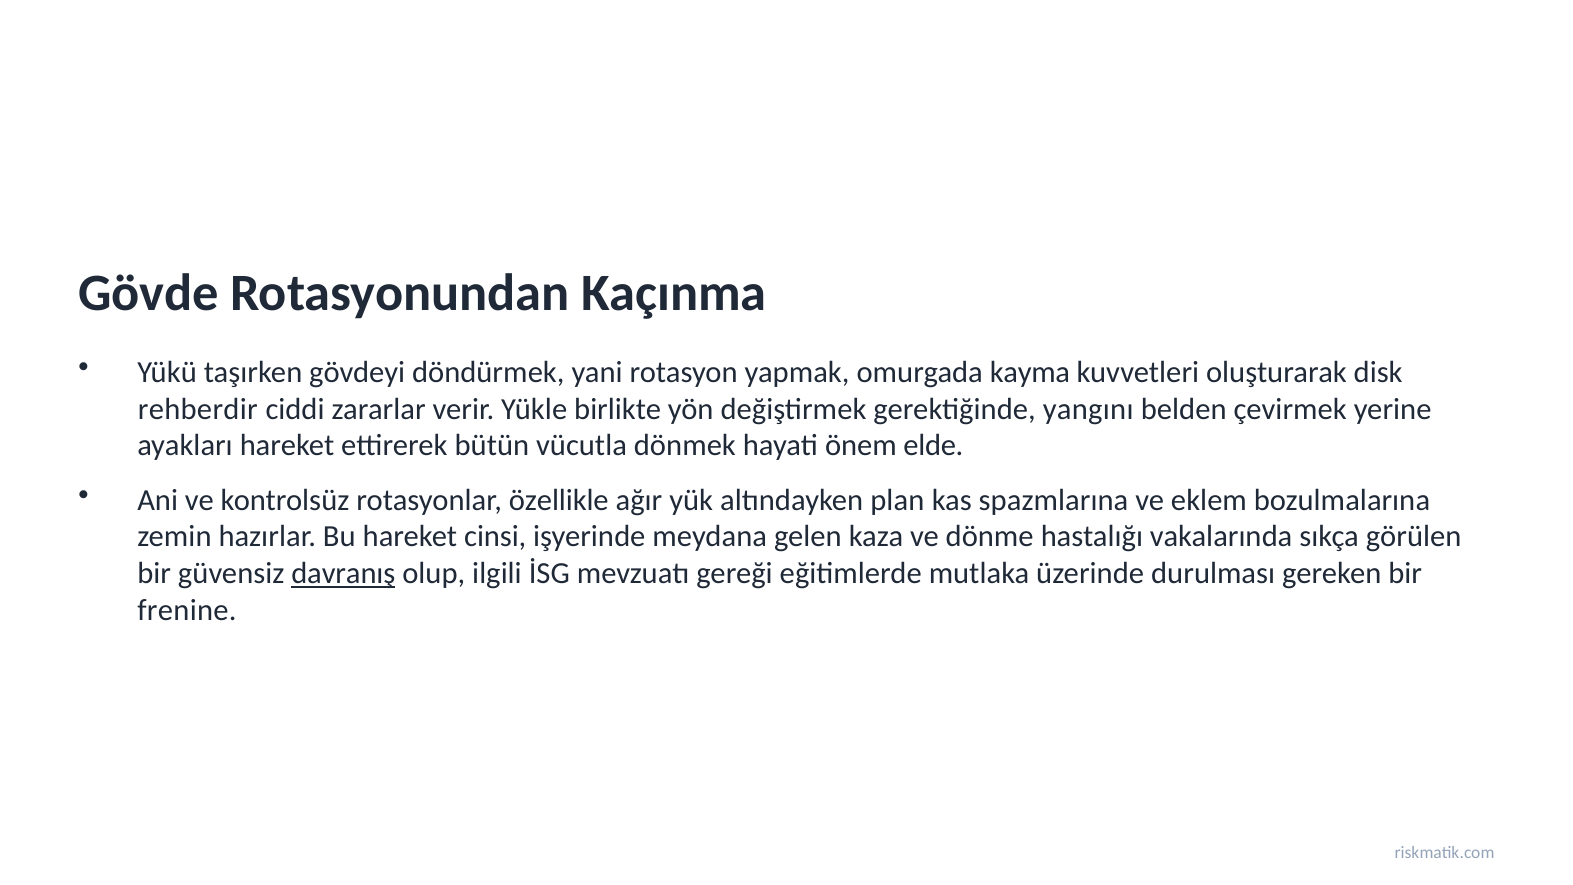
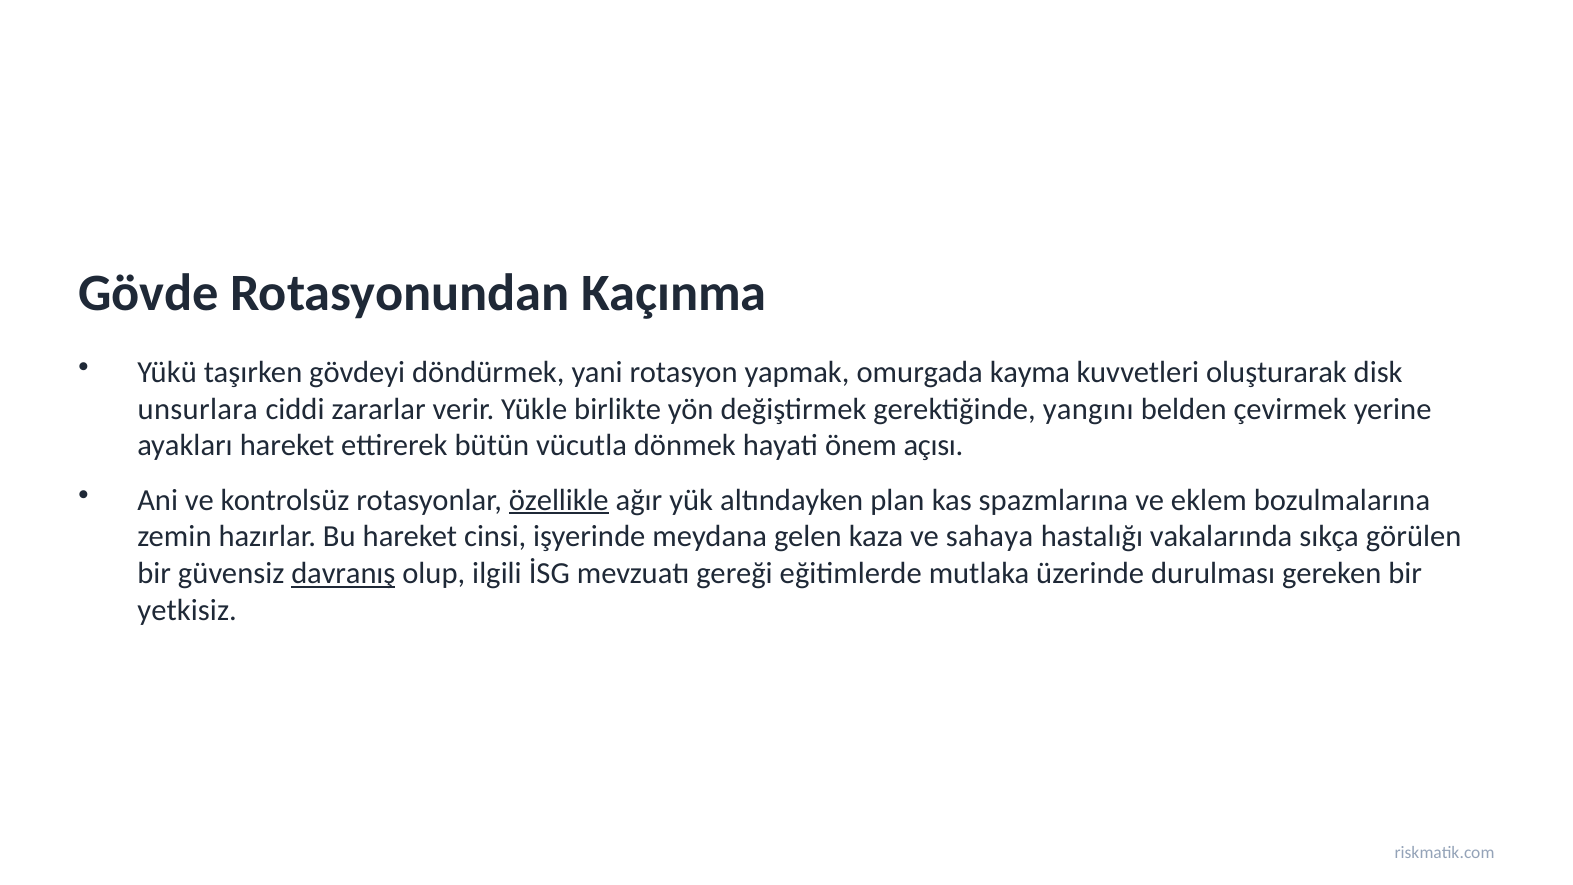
rehberdir: rehberdir -> unsurlara
elde: elde -> açısı
özellikle underline: none -> present
dönme: dönme -> sahaya
frenine: frenine -> yetkisiz
